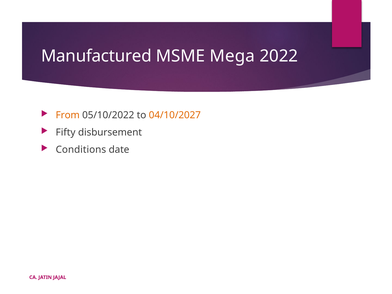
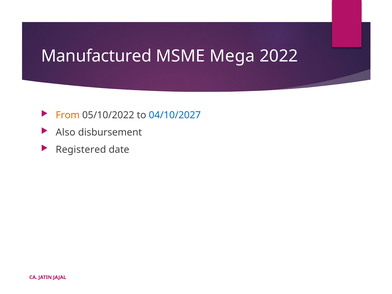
04/10/2027 colour: orange -> blue
Fifty: Fifty -> Also
Conditions: Conditions -> Registered
